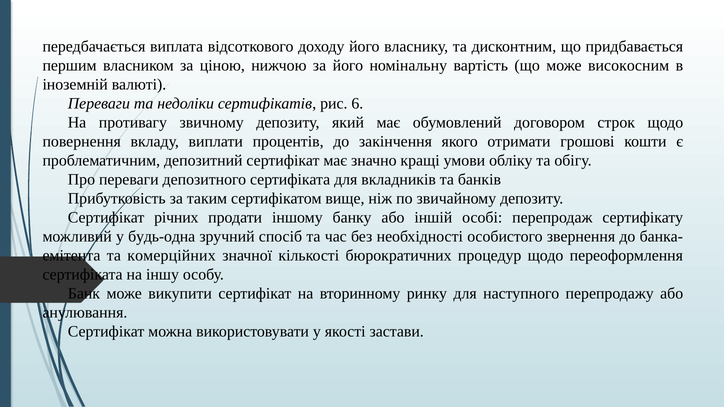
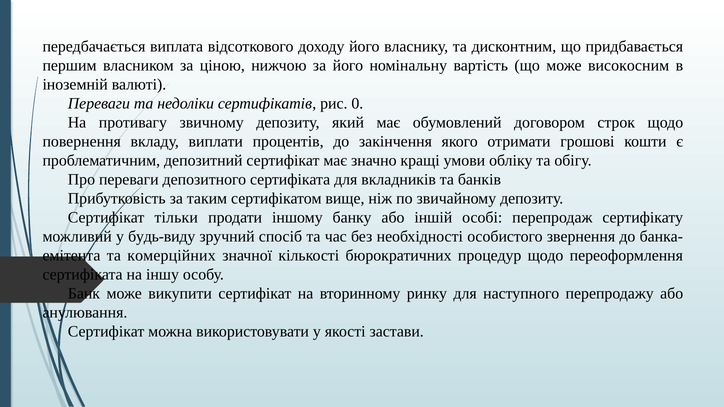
6: 6 -> 0
річних: річних -> тільки
будь-одна: будь-одна -> будь-виду
